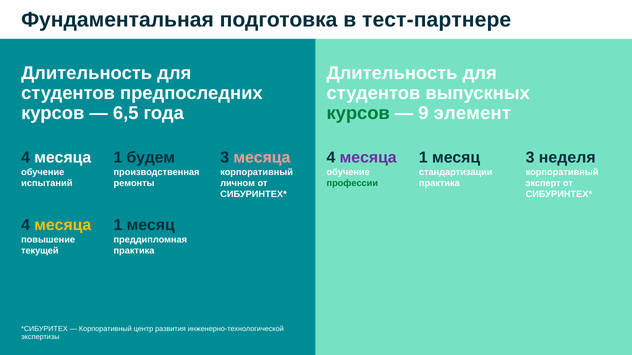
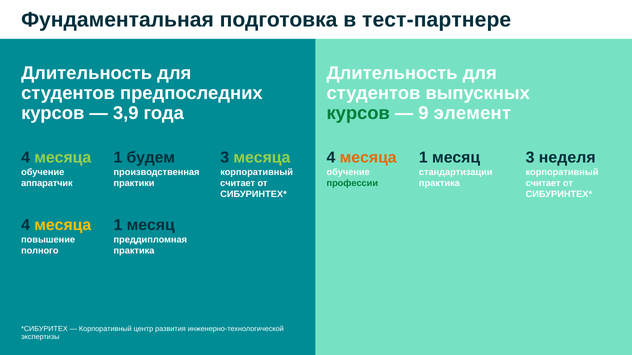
6,5: 6,5 -> 3,9
месяца at (63, 158) colour: white -> light green
месяца at (262, 158) colour: pink -> light green
месяца at (368, 158) colour: purple -> orange
испытаний: испытаний -> аппаратчик
ремонты: ремонты -> практики
личном at (238, 183): личном -> считает
эксперт at (543, 183): эксперт -> считает
текущей: текущей -> полного
